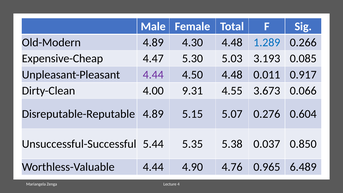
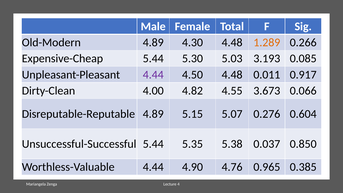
1.289 colour: blue -> orange
Expensive-Cheap 4.47: 4.47 -> 5.44
9.31: 9.31 -> 4.82
6.489: 6.489 -> 0.385
